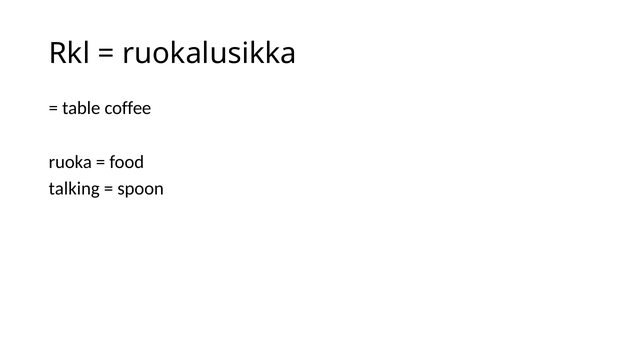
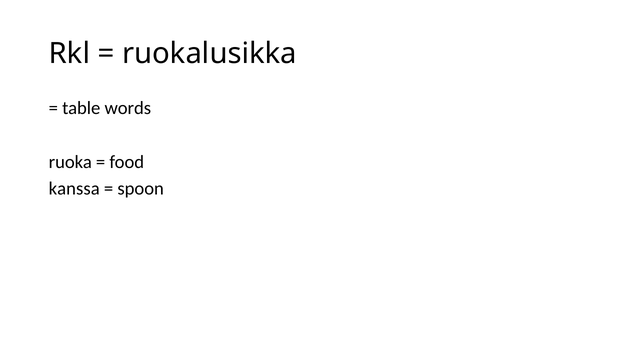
coffee: coffee -> words
talking: talking -> kanssa
